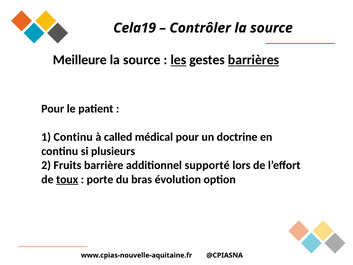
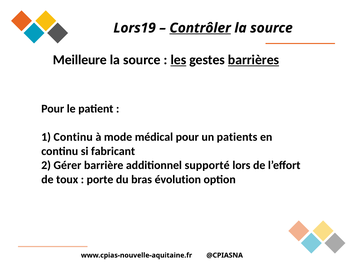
Cela19: Cela19 -> Lors19
Contrôler underline: none -> present
called: called -> mode
doctrine: doctrine -> patients
plusieurs: plusieurs -> fabricant
Fruits: Fruits -> Gérer
toux underline: present -> none
